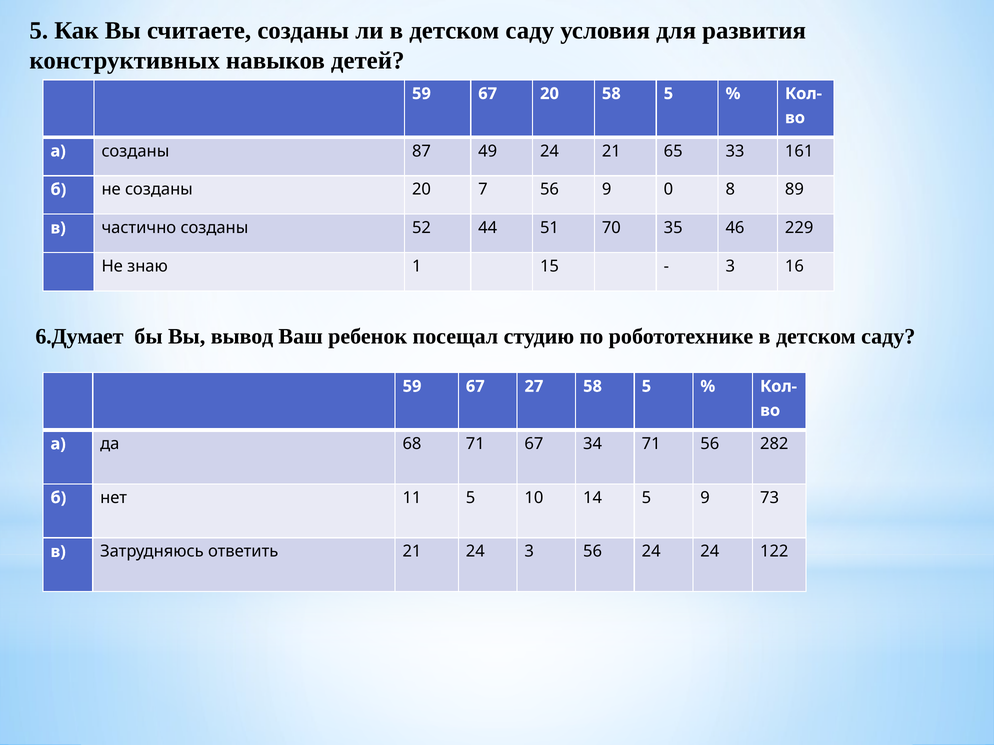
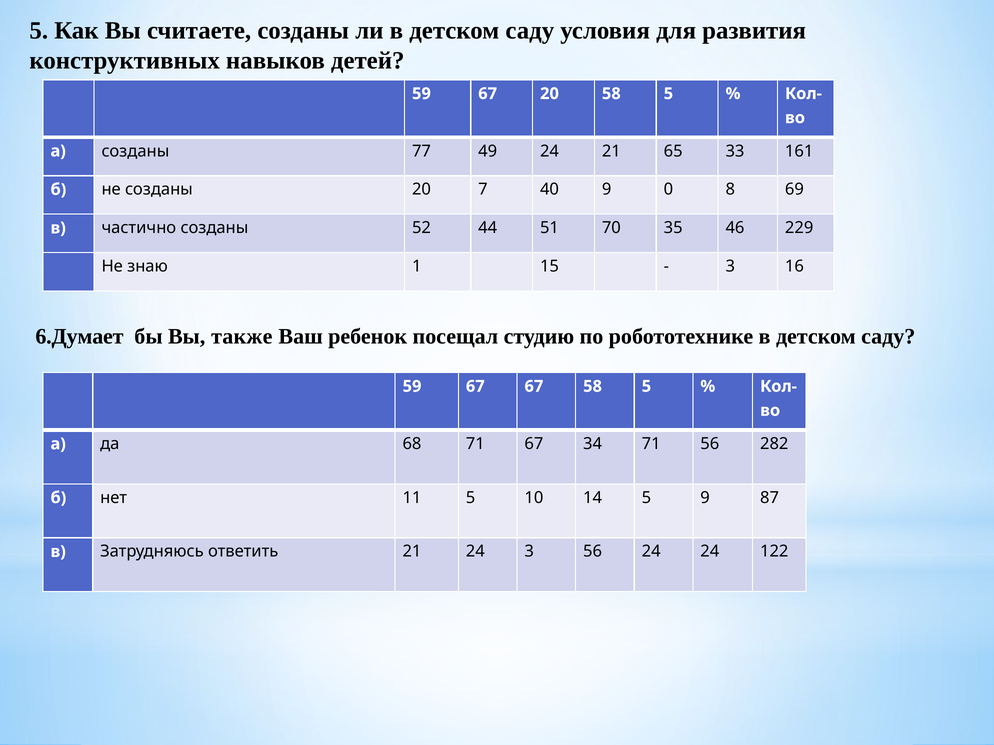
87: 87 -> 77
7 56: 56 -> 40
89: 89 -> 69
вывод: вывод -> также
67 27: 27 -> 67
73: 73 -> 87
